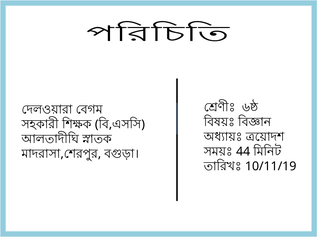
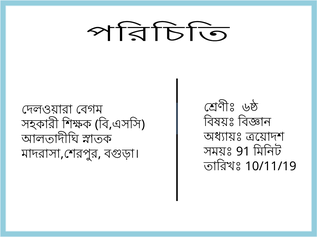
44: 44 -> 91
